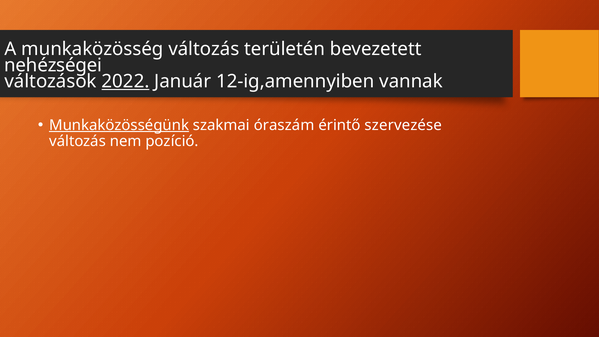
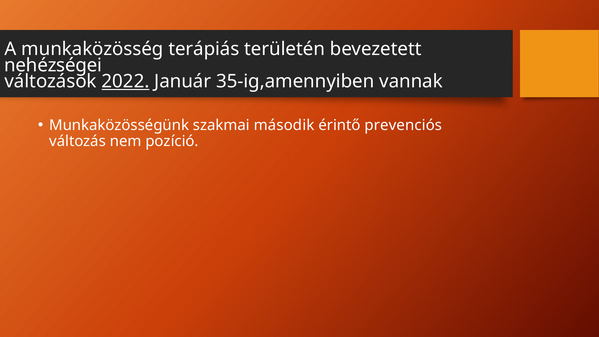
munkaközösség változás: változás -> terápiás
12-ig,amennyiben: 12-ig,amennyiben -> 35-ig,amennyiben
Munkaközösségünk underline: present -> none
óraszám: óraszám -> második
szervezése: szervezése -> prevenciós
